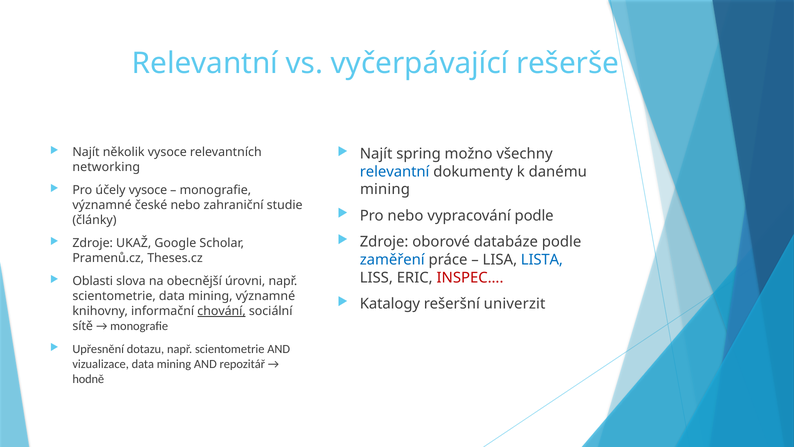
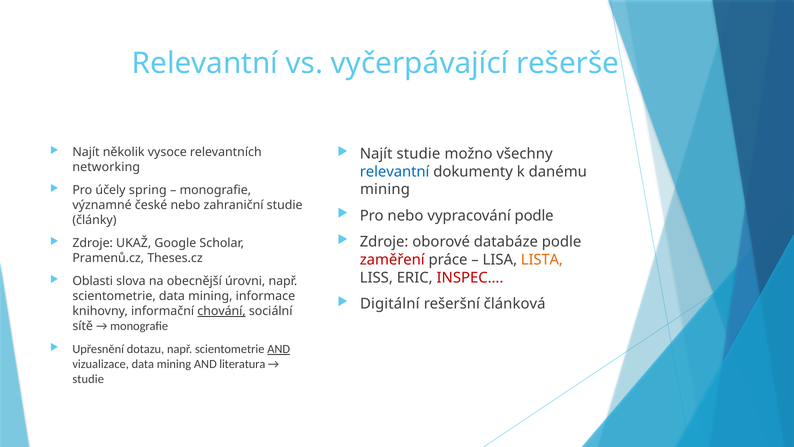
Najít spring: spring -> studie
účely vysoce: vysoce -> spring
zaměření colour: blue -> red
LISTA colour: blue -> orange
mining významné: významné -> informace
Katalogy: Katalogy -> Digitální
univerzit: univerzit -> článková
AND at (279, 349) underline: none -> present
repozitář: repozitář -> literatura
hodně at (88, 379): hodně -> studie
